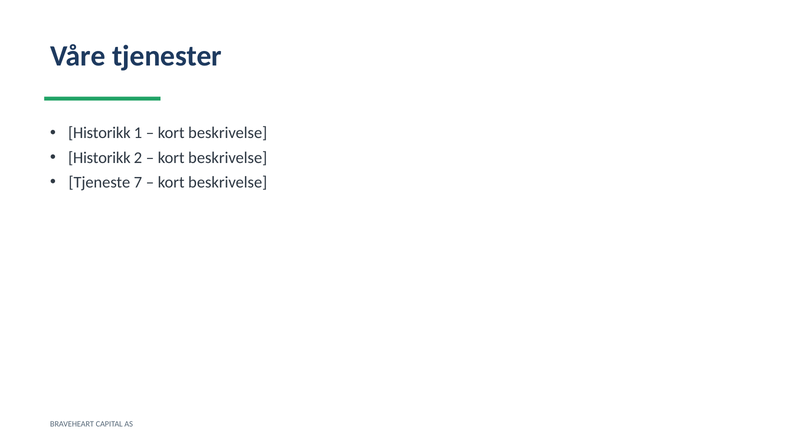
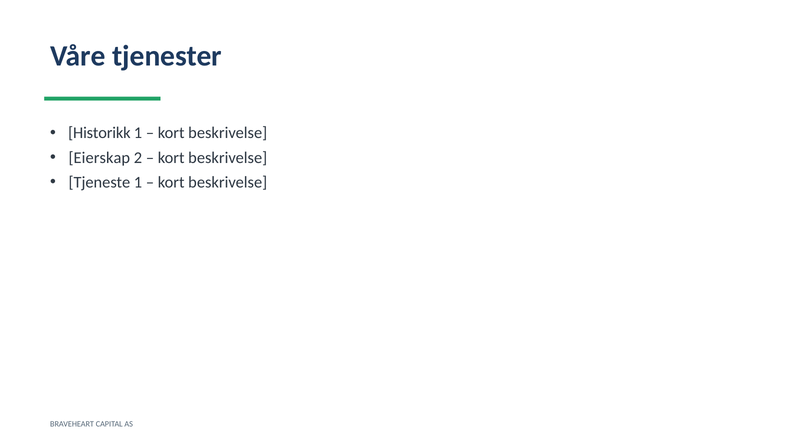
Historikk at (99, 158): Historikk -> Eierskap
Tjeneste 7: 7 -> 1
